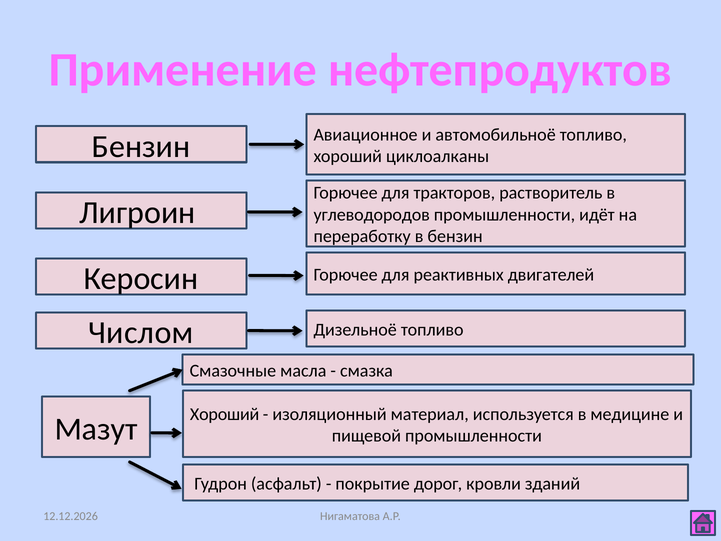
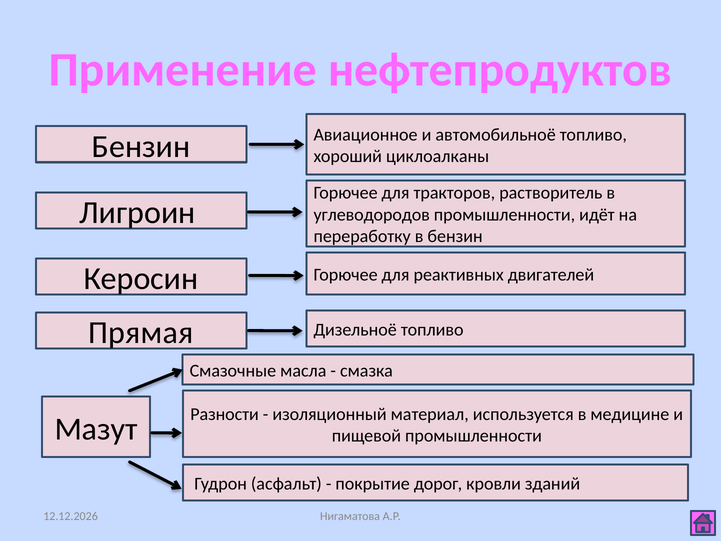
Числом: Числом -> Прямая
Хороший at (225, 414): Хороший -> Разности
